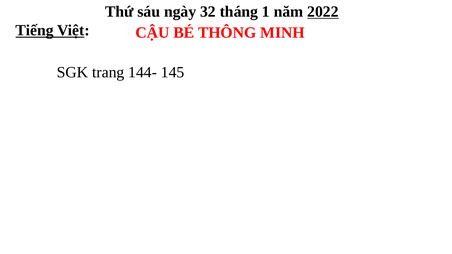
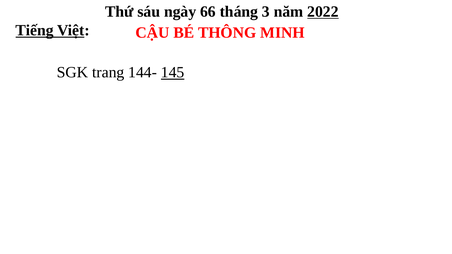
32: 32 -> 66
1: 1 -> 3
145 underline: none -> present
